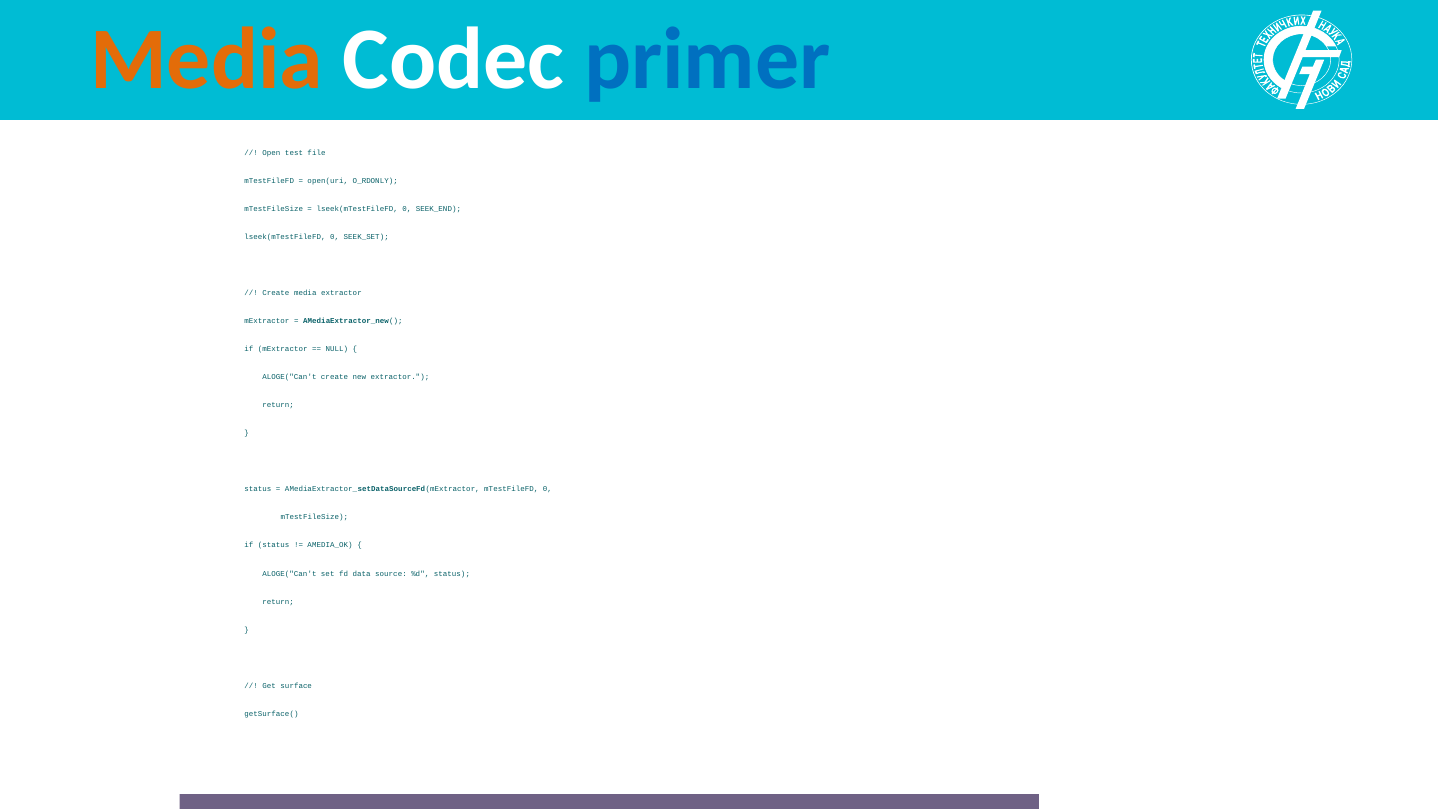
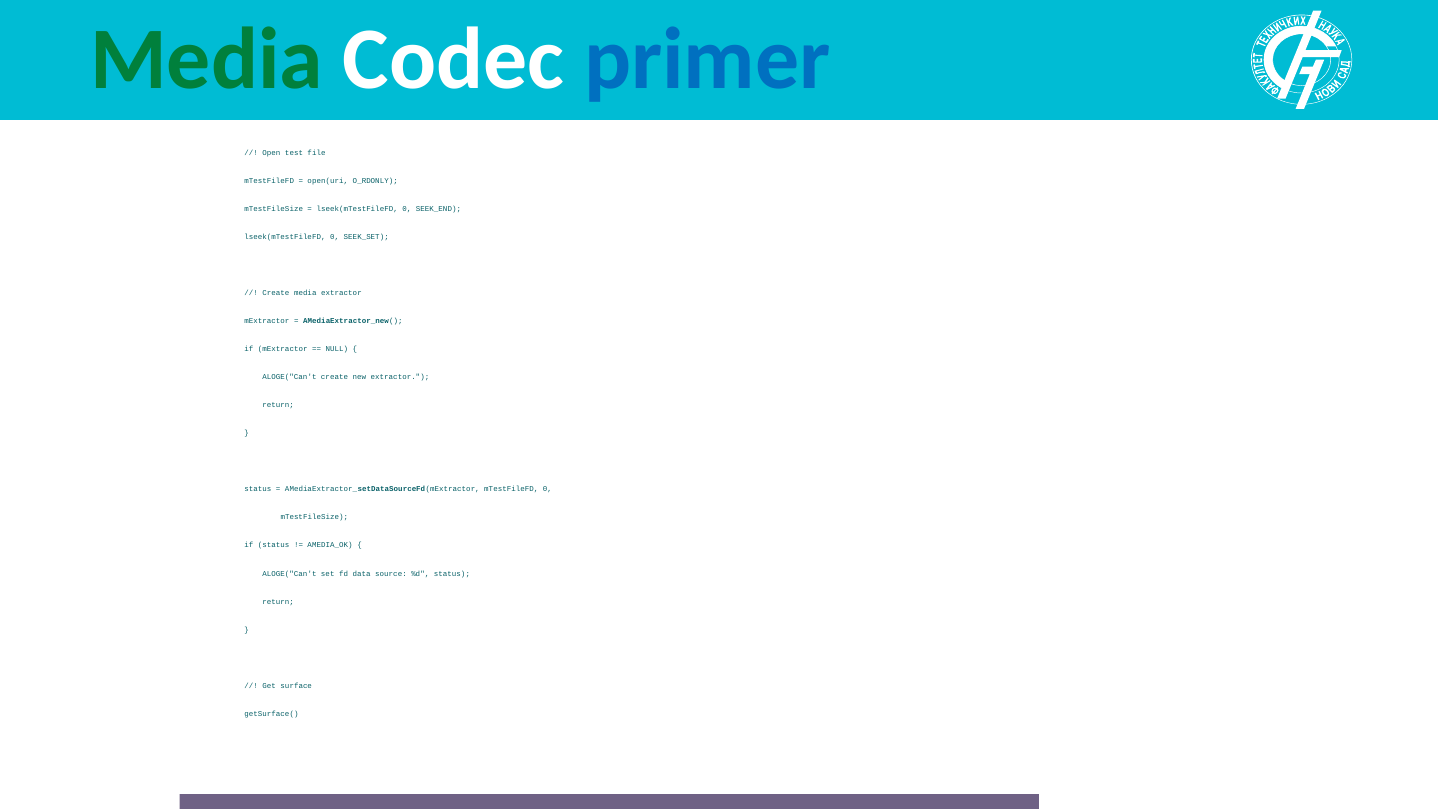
Media at (207, 59) colour: orange -> green
